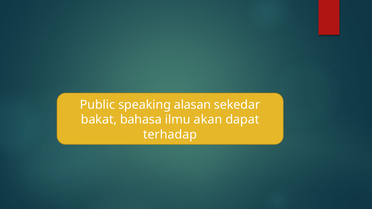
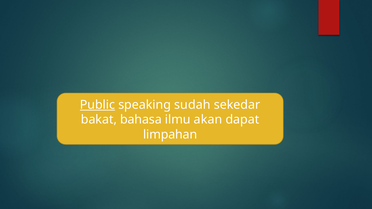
Public underline: none -> present
alasan: alasan -> sudah
terhadap: terhadap -> limpahan
